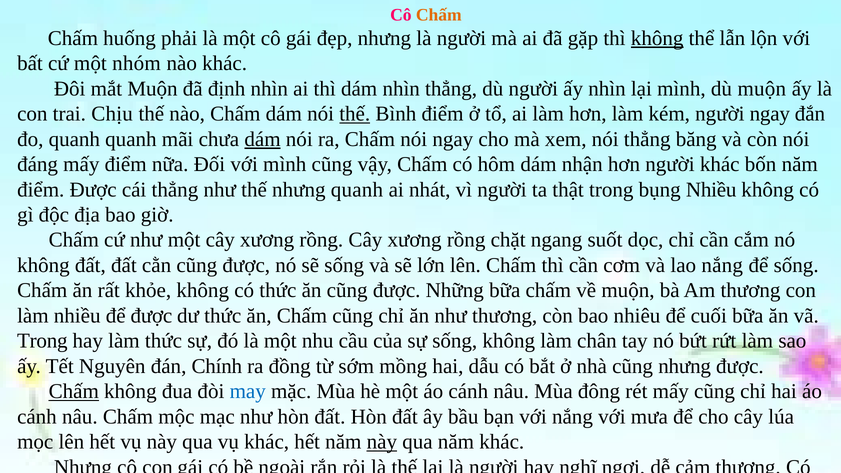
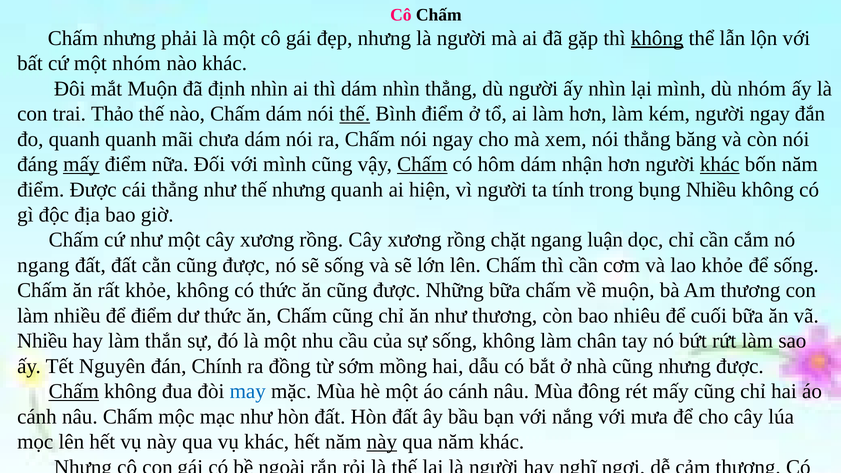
Chấm at (439, 15) colour: orange -> black
Chấm huống: huống -> nhưng
dù muộn: muộn -> nhóm
Chịu: Chịu -> Thảo
dám at (263, 139) underline: present -> none
mấy at (81, 164) underline: none -> present
Chấm at (422, 164) underline: none -> present
khác at (720, 164) underline: none -> present
nhát: nhát -> hiện
thật: thật -> tính
ngang suốt: suốt -> luận
không at (43, 265): không -> ngang
lao nắng: nắng -> khỏe
để được: được -> điểm
Trong at (42, 341): Trong -> Nhiều
làm thức: thức -> thắn
